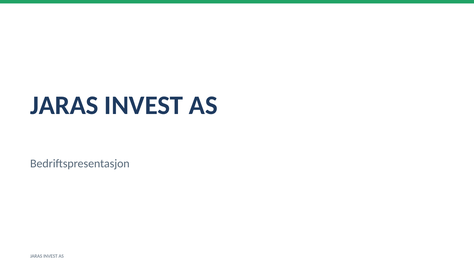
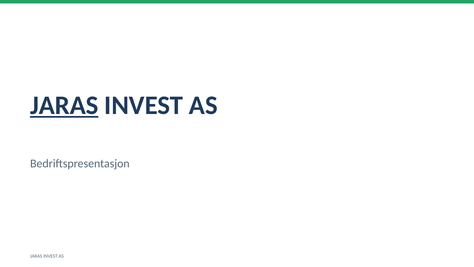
JARAS at (64, 105) underline: none -> present
